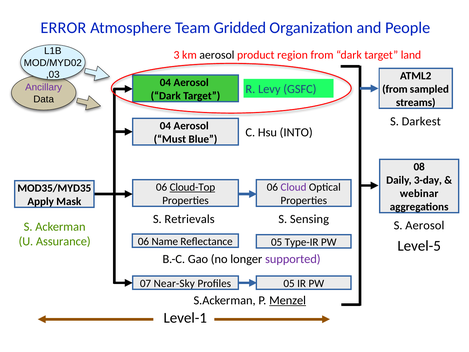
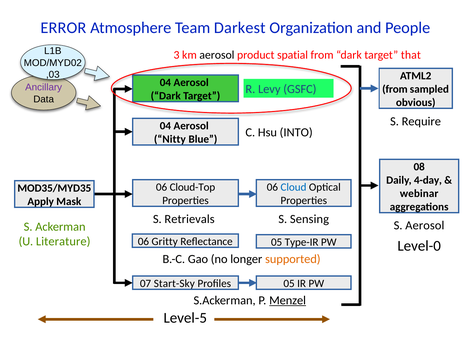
Gridded: Gridded -> Darkest
region: region -> spatial
land: land -> that
streams: streams -> obvious
Darkest: Darkest -> Require
Must: Must -> Nitty
3-day: 3-day -> 4-day
Cloud-Top underline: present -> none
Cloud colour: purple -> blue
Assurance: Assurance -> Literature
Name: Name -> Gritty
Level-5: Level-5 -> Level-0
supported colour: purple -> orange
Near-Sky: Near-Sky -> Start-Sky
Level-1: Level-1 -> Level-5
